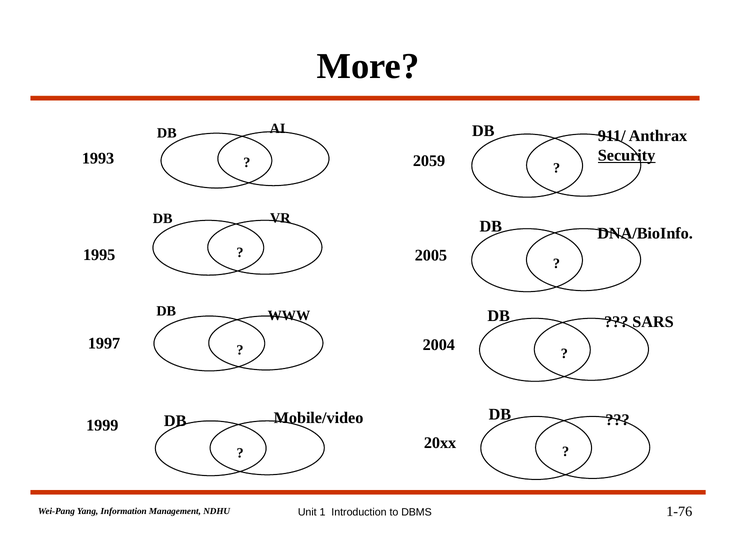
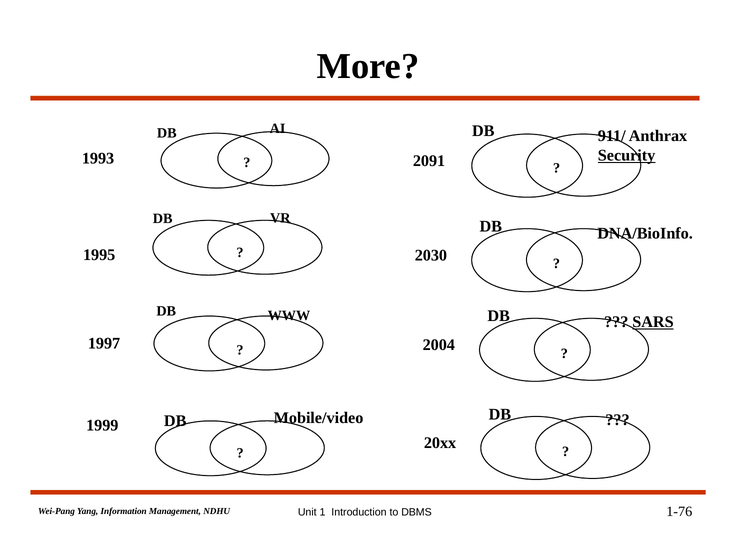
2059: 2059 -> 2091
2005: 2005 -> 2030
SARS underline: none -> present
